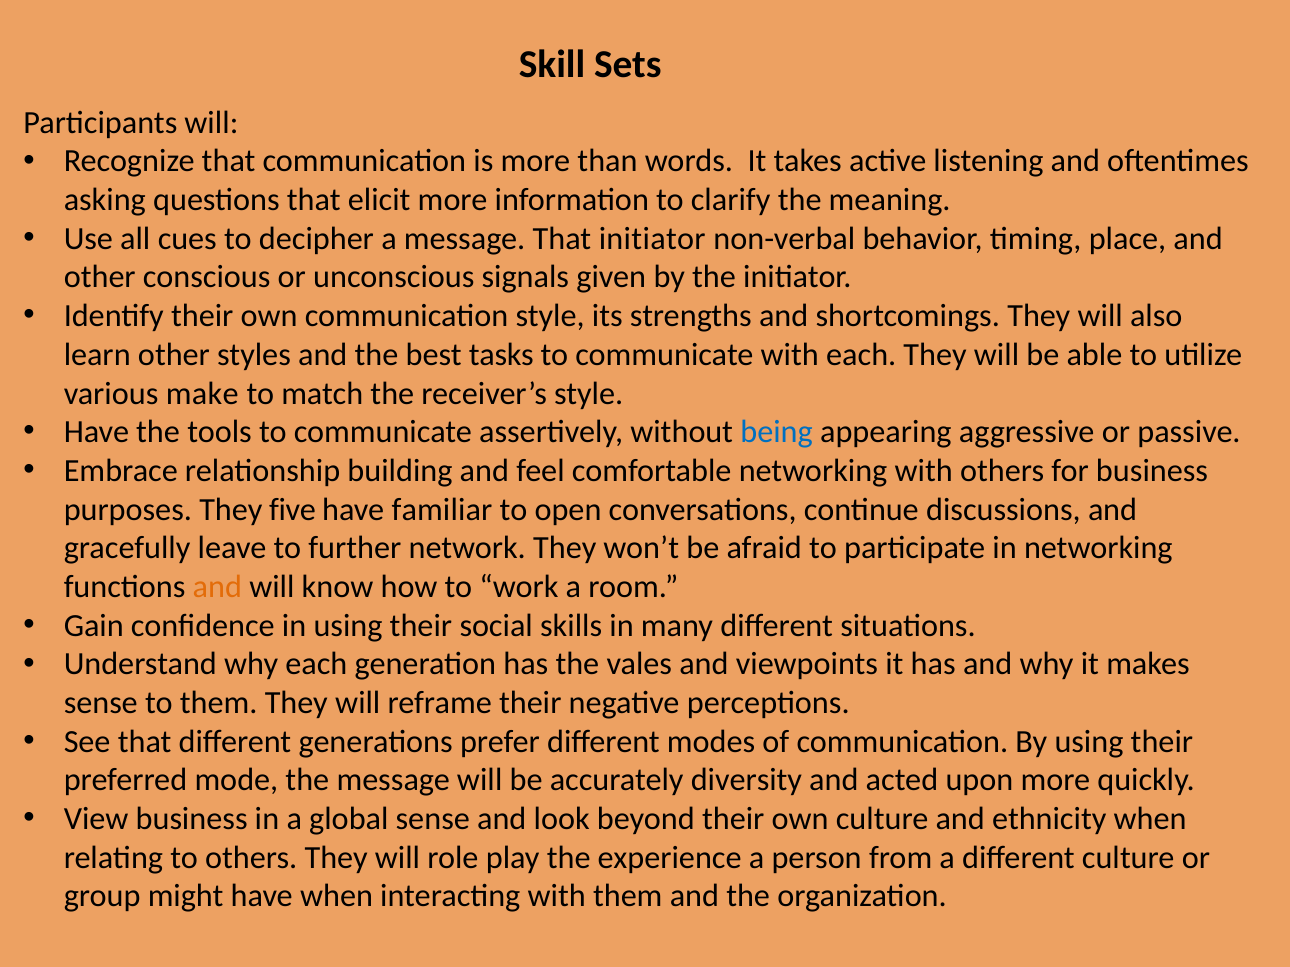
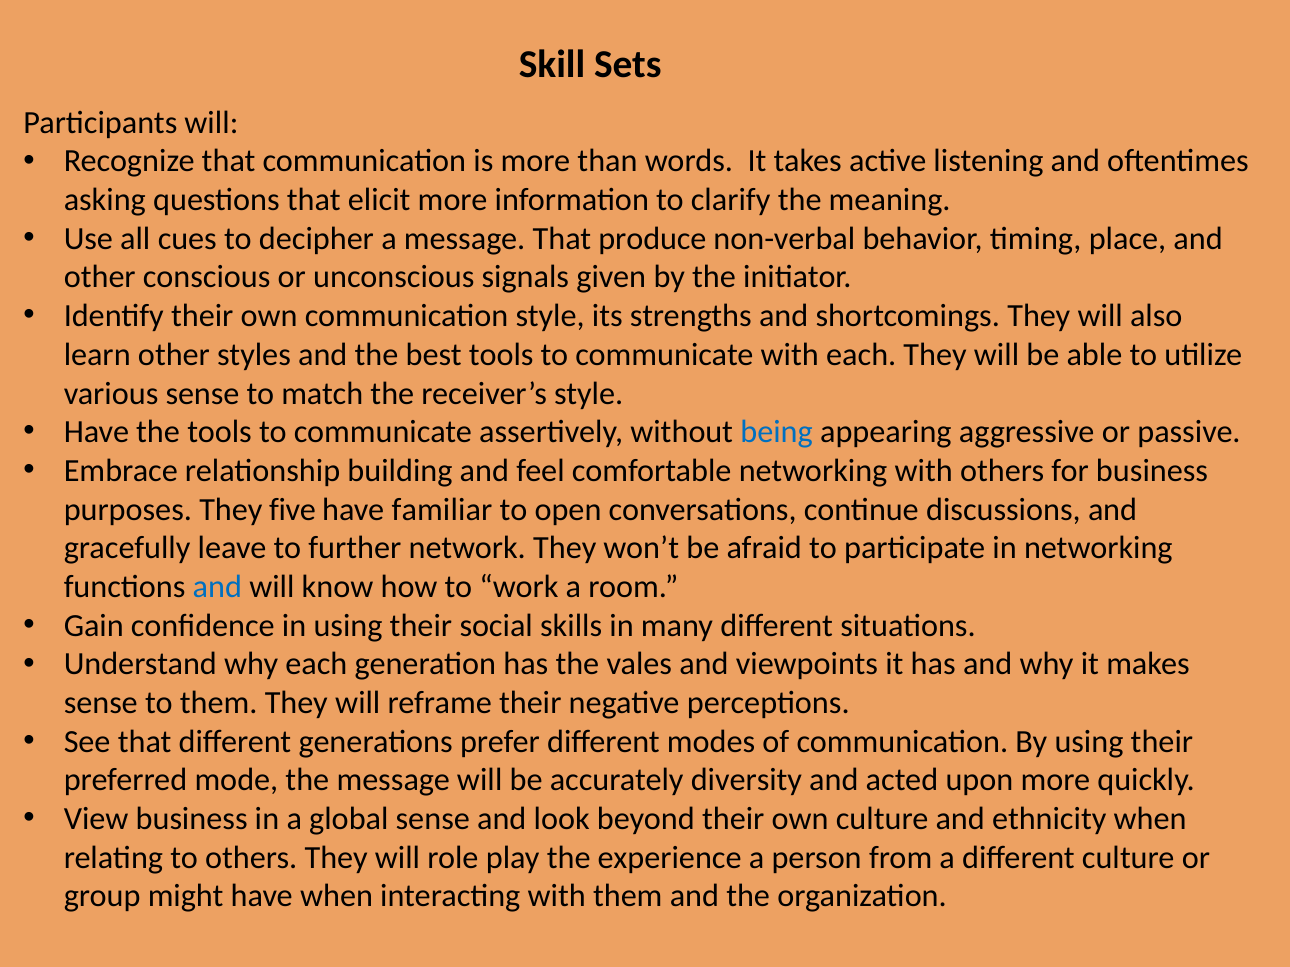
That initiator: initiator -> produce
best tasks: tasks -> tools
various make: make -> sense
and at (217, 587) colour: orange -> blue
